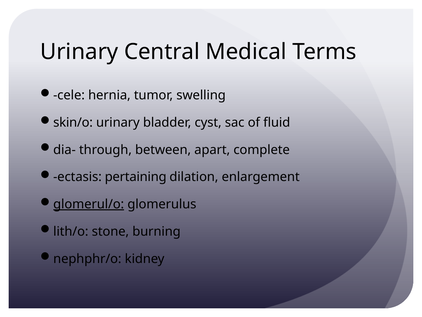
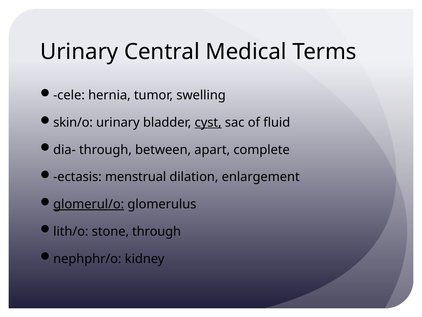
cyst underline: none -> present
pertaining: pertaining -> menstrual
stone burning: burning -> through
